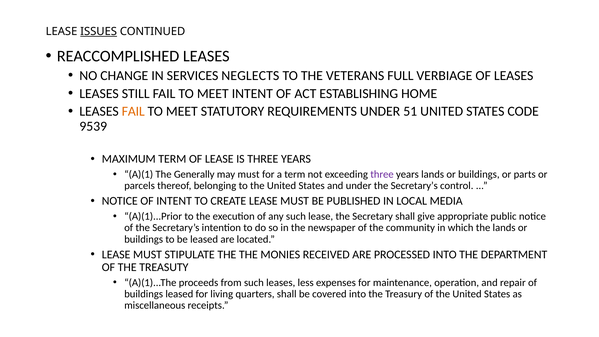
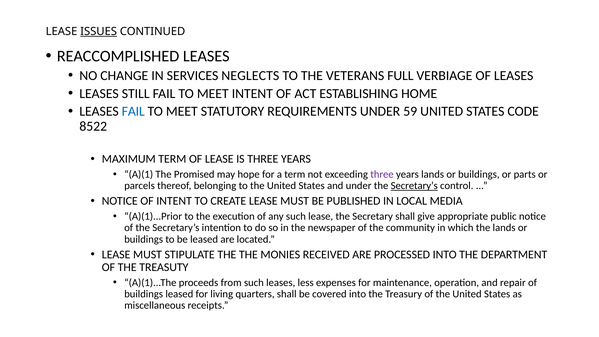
FAIL at (133, 111) colour: orange -> blue
51: 51 -> 59
9539: 9539 -> 8522
Generally: Generally -> Promised
may must: must -> hope
Secretary’s at (414, 186) underline: none -> present
